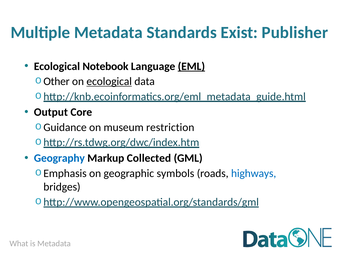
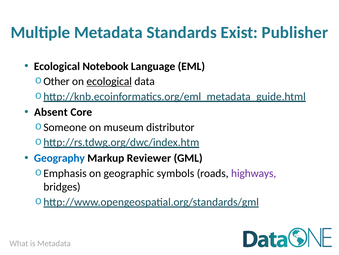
EML underline: present -> none
Output: Output -> Absent
Guidance: Guidance -> Someone
restriction: restriction -> distributor
Collected: Collected -> Reviewer
highways colour: blue -> purple
